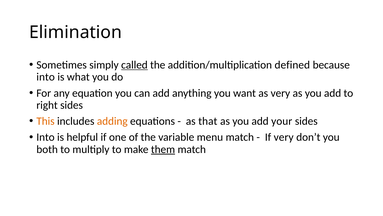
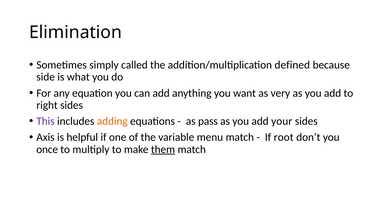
called underline: present -> none
into at (46, 77): into -> side
This colour: orange -> purple
that: that -> pass
Into at (45, 137): Into -> Axis
If very: very -> root
both: both -> once
